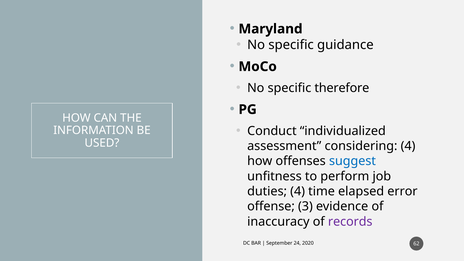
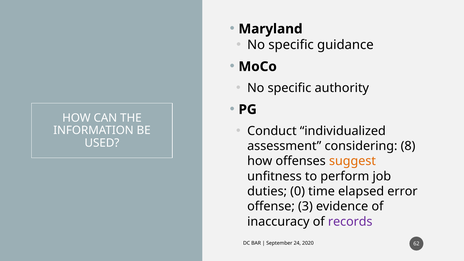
therefore: therefore -> authority
considering 4: 4 -> 8
suggest colour: blue -> orange
duties 4: 4 -> 0
